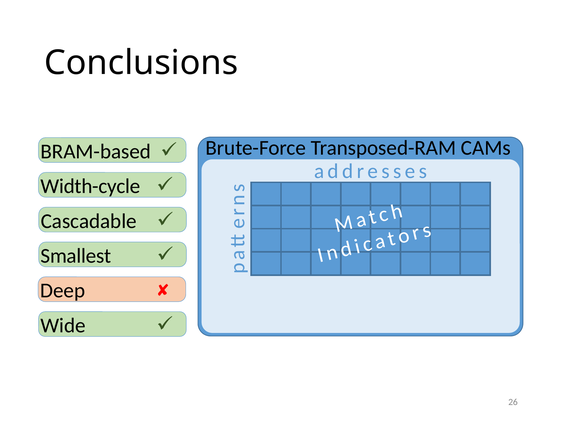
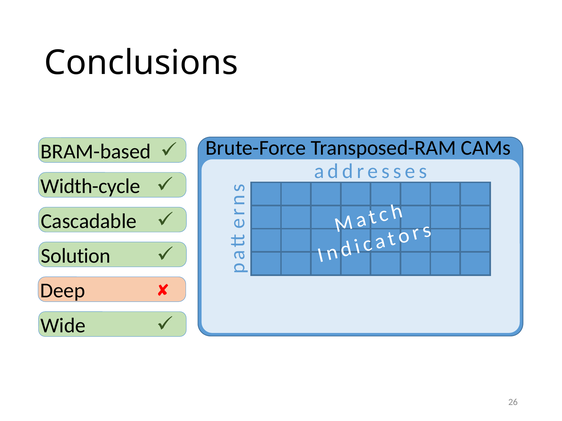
Smallest: Smallest -> Solution
